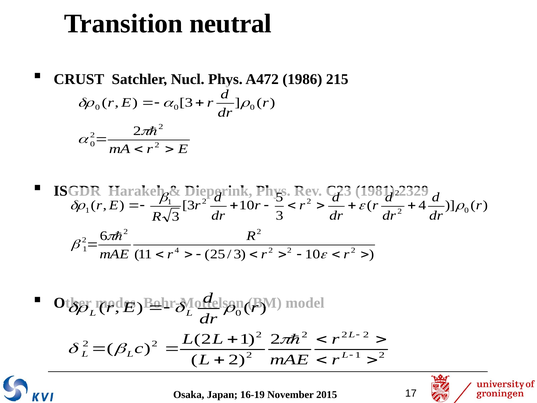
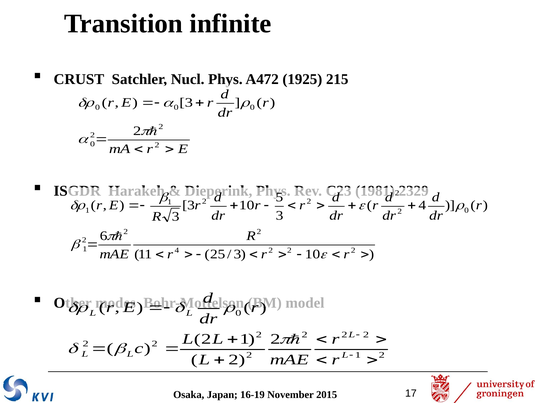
neutral: neutral -> infinite
1986: 1986 -> 1925
